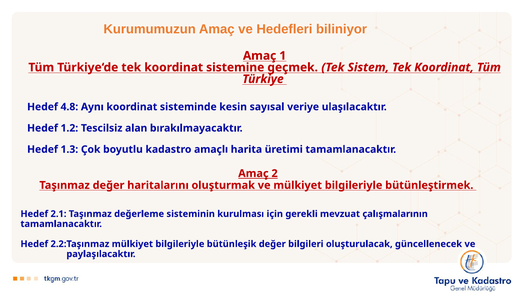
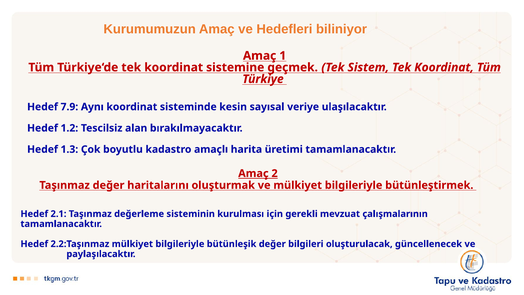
4.8: 4.8 -> 7.9
